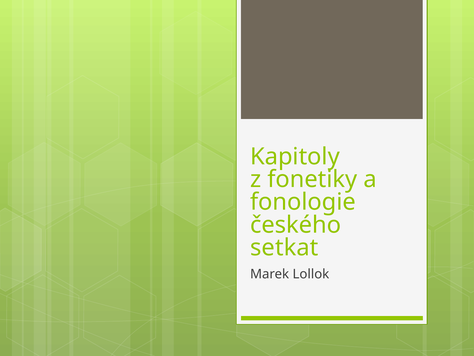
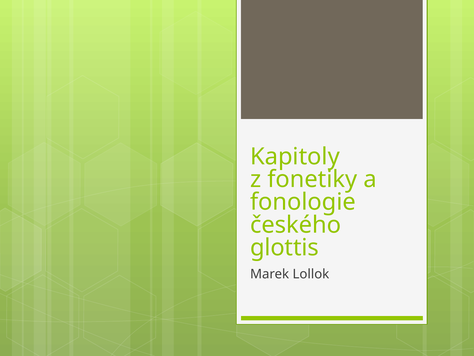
setkat: setkat -> glottis
